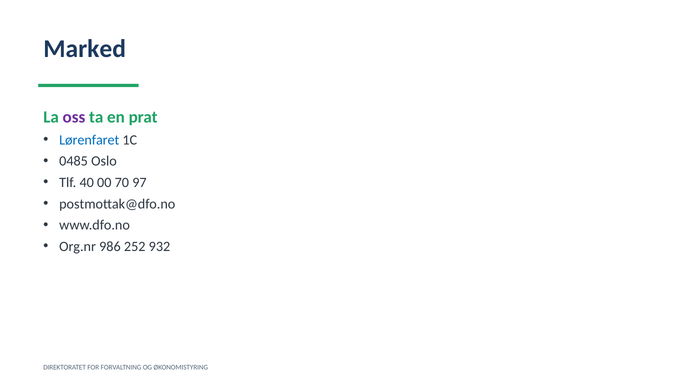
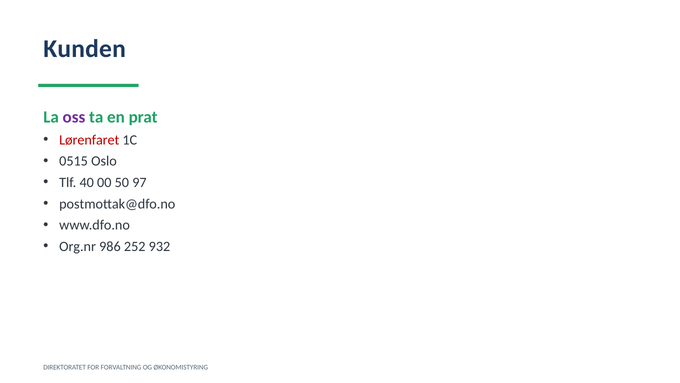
Marked: Marked -> Kunden
Lørenfaret colour: blue -> red
0485: 0485 -> 0515
70: 70 -> 50
